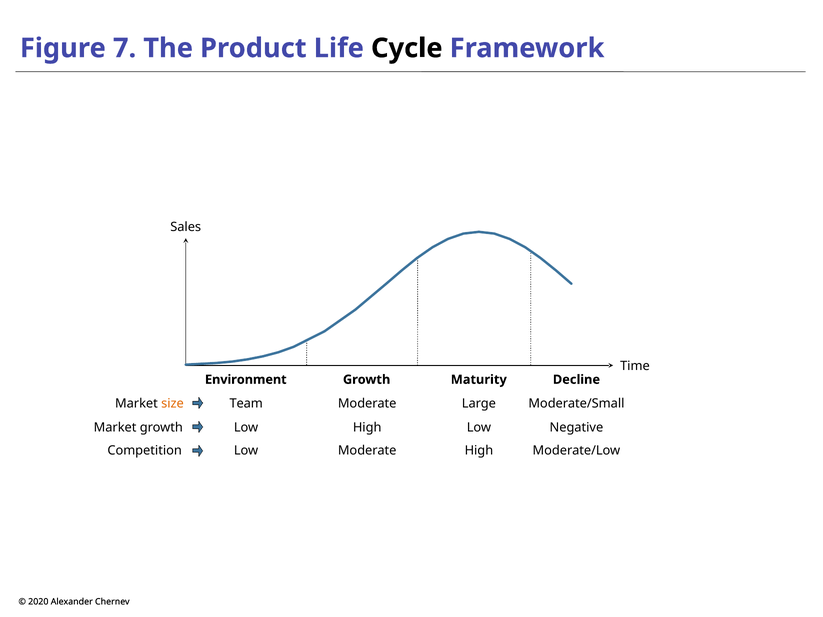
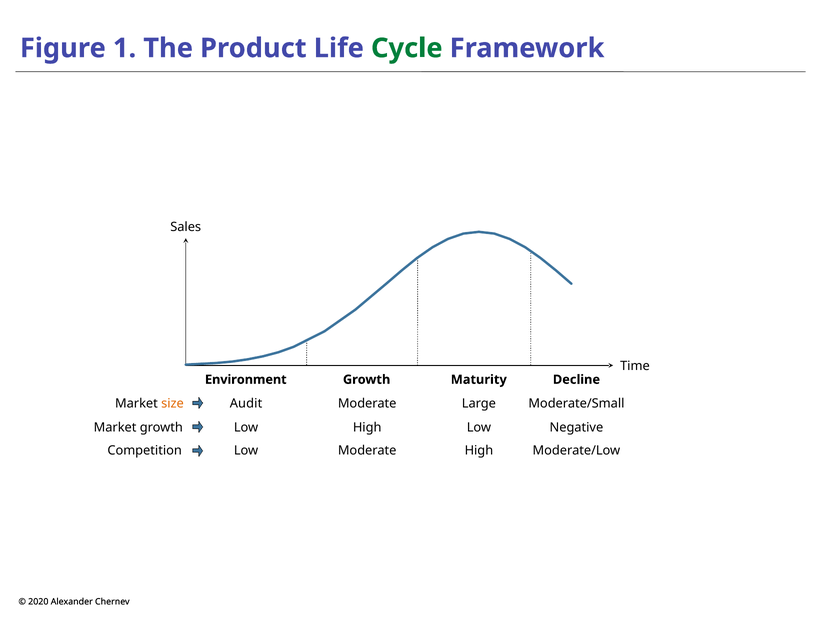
7: 7 -> 1
Cycle colour: black -> green
Team: Team -> Audit
